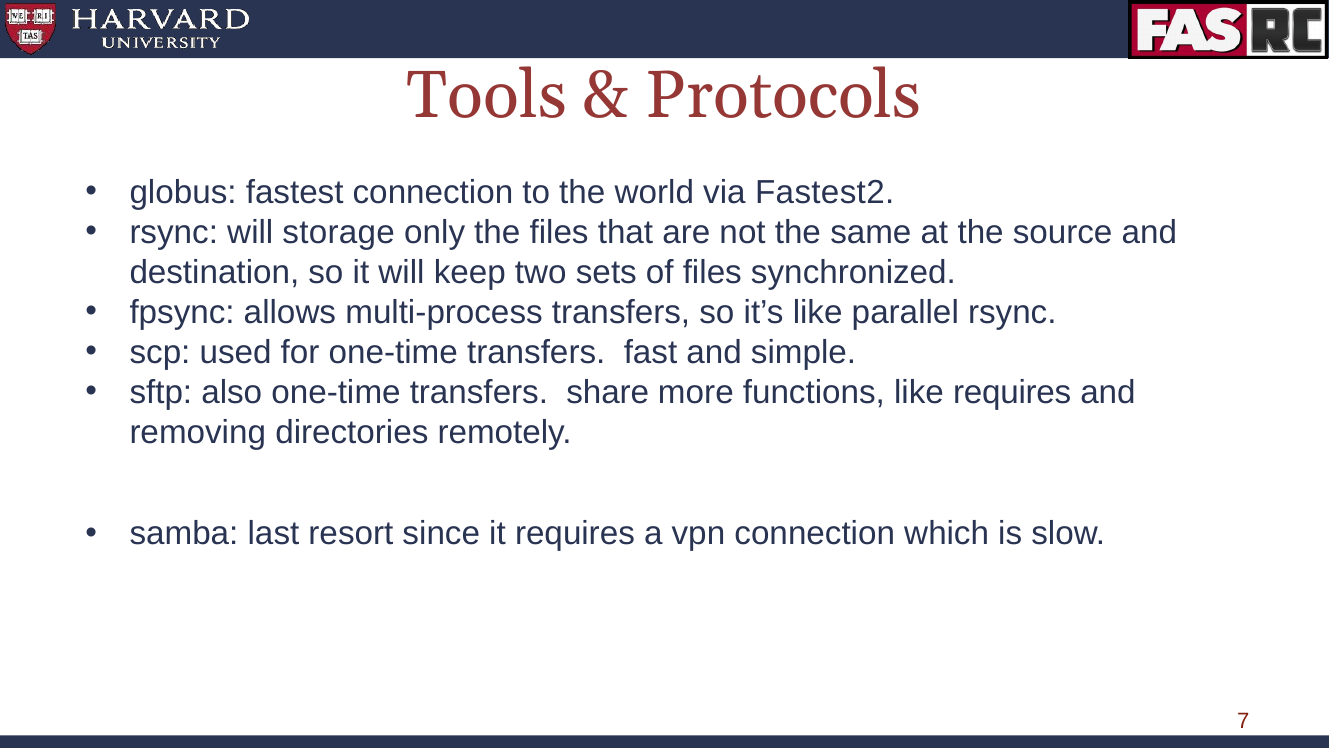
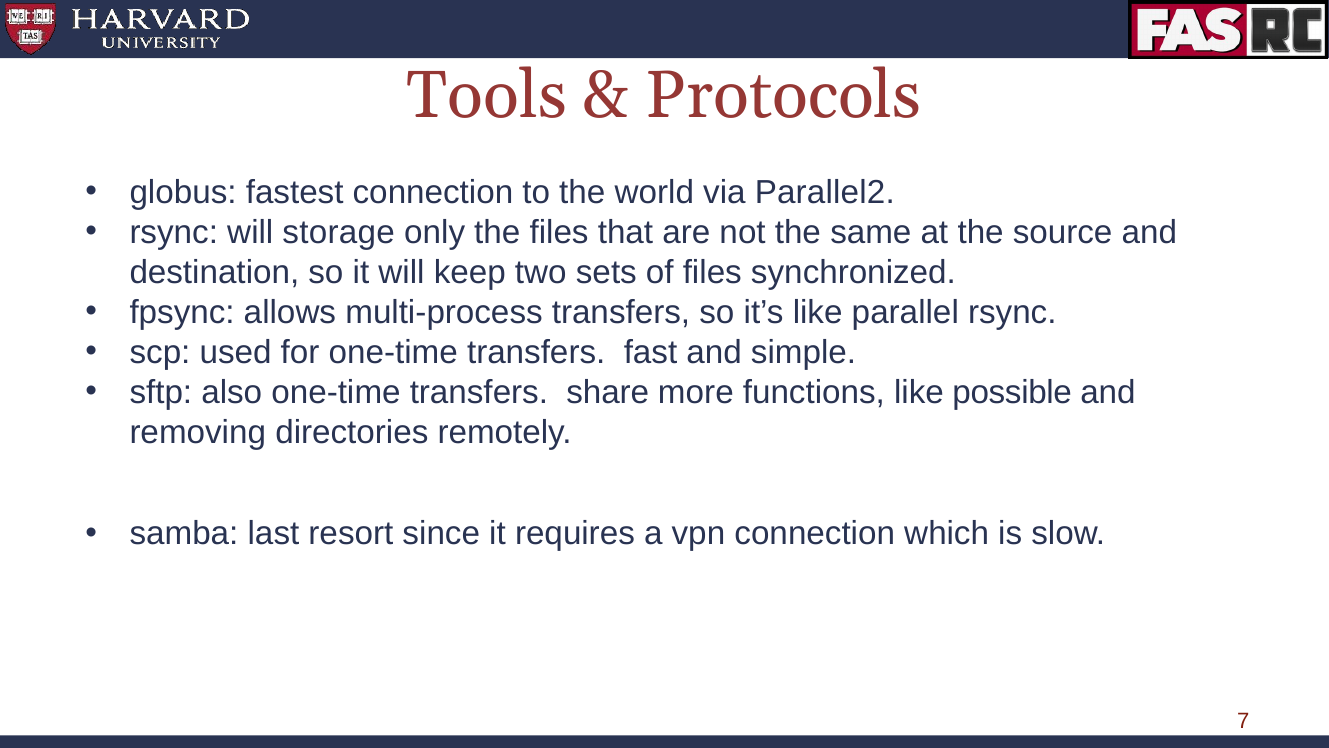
Fastest2: Fastest2 -> Parallel2
like requires: requires -> possible
